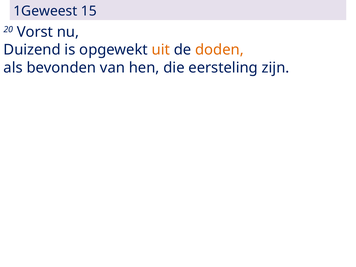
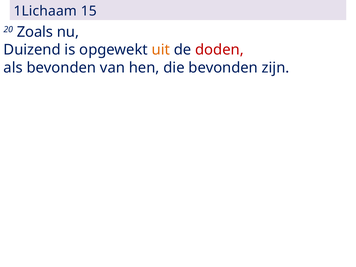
1Geweest: 1Geweest -> 1Lichaam
Vorst: Vorst -> Zoals
doden colour: orange -> red
die eersteling: eersteling -> bevonden
